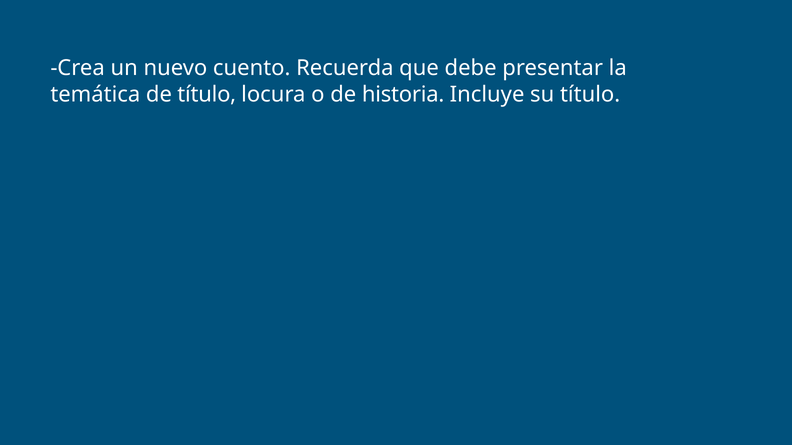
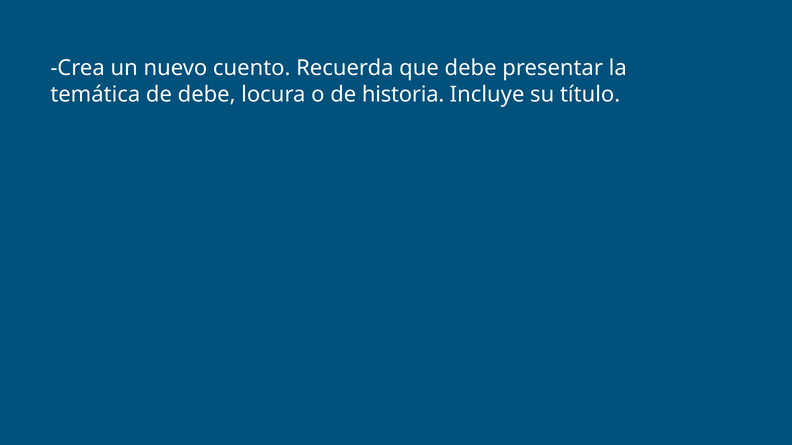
de título: título -> debe
